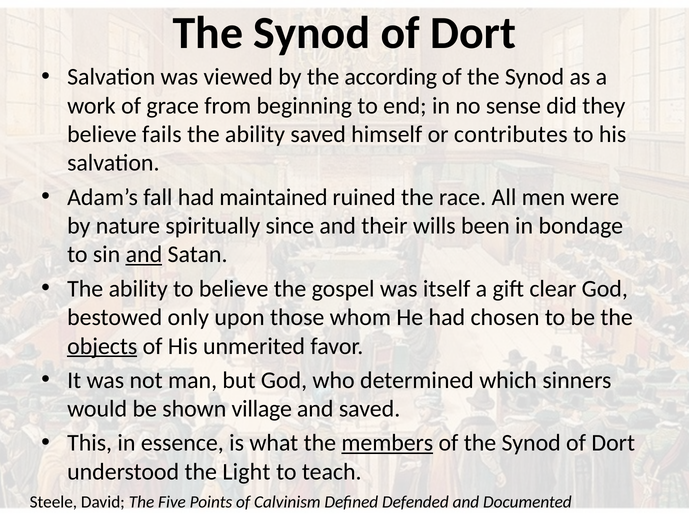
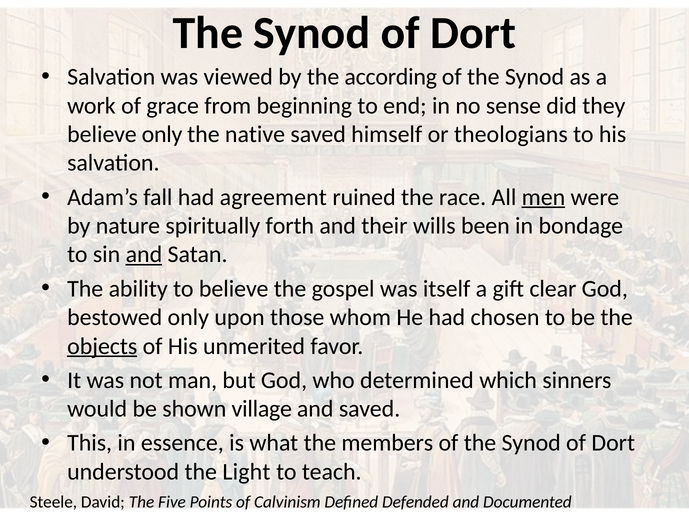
believe fails: fails -> only
ability at (255, 134): ability -> native
contributes: contributes -> theologians
maintained: maintained -> agreement
men underline: none -> present
since: since -> forth
members underline: present -> none
